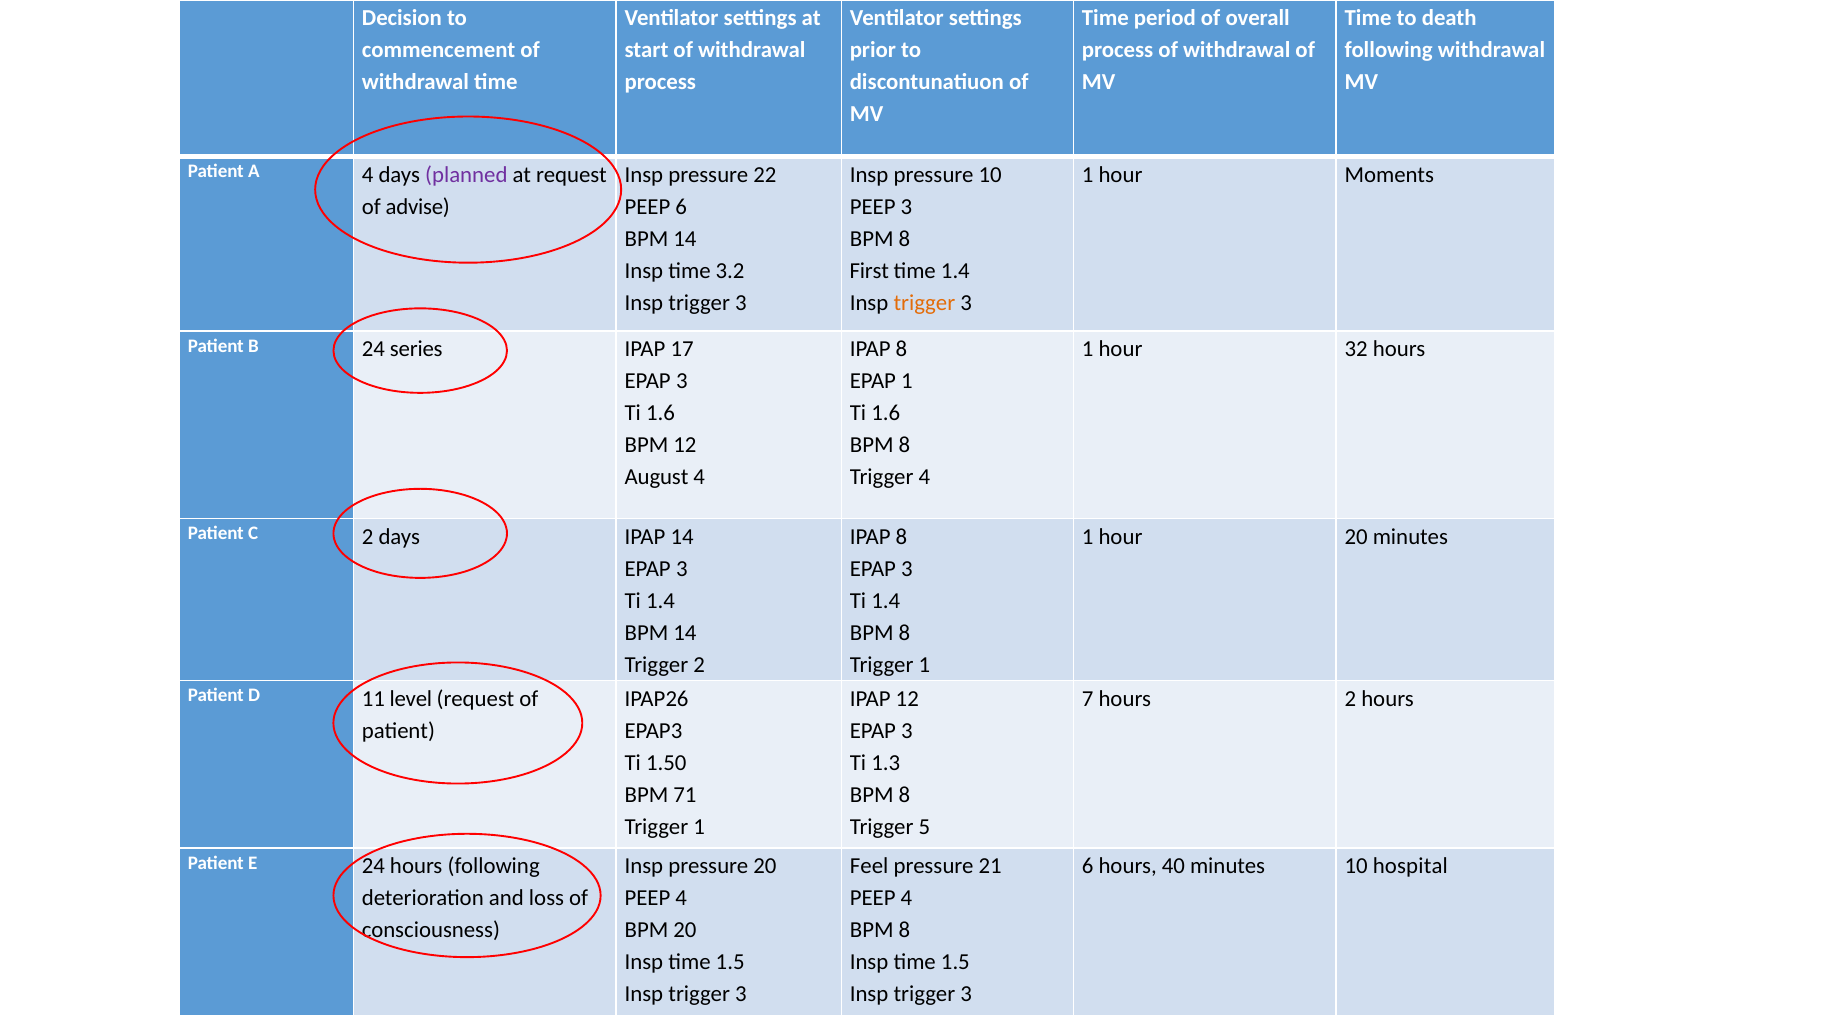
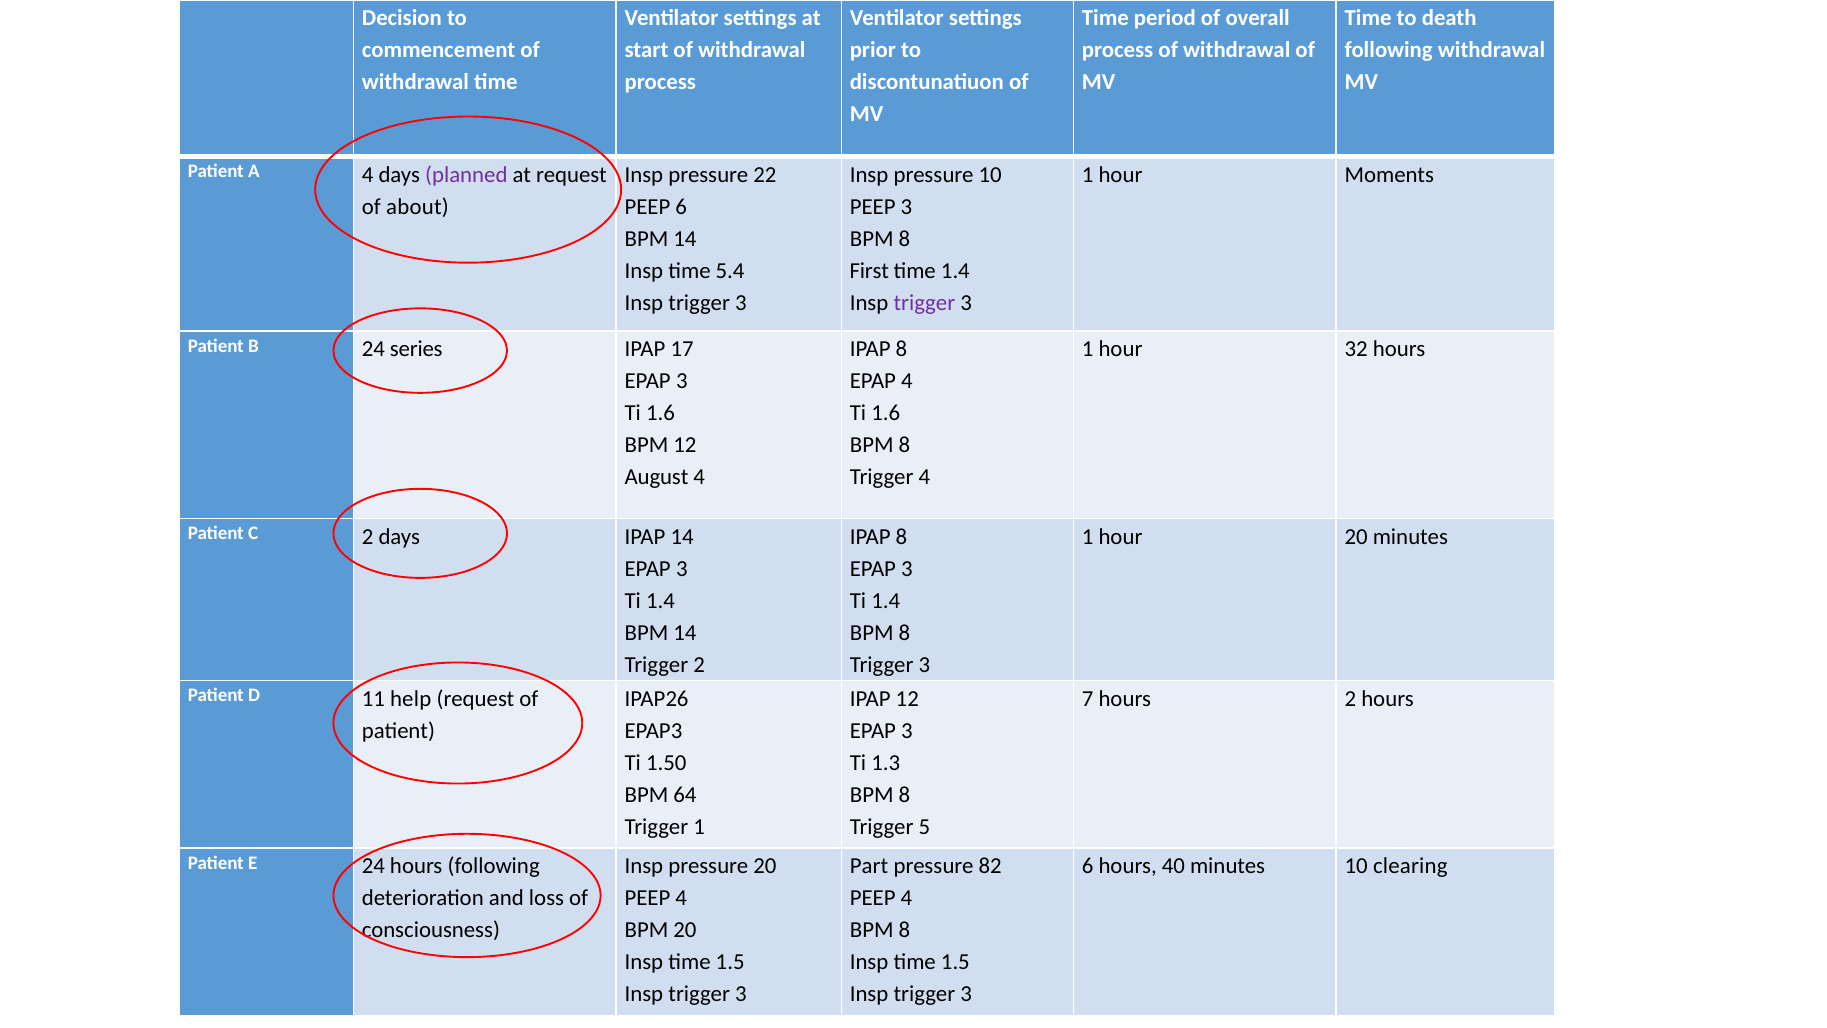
advise: advise -> about
3.2: 3.2 -> 5.4
trigger at (924, 302) colour: orange -> purple
EPAP 1: 1 -> 4
1 at (924, 665): 1 -> 3
level: level -> help
71: 71 -> 64
Feel: Feel -> Part
21: 21 -> 82
hospital: hospital -> clearing
